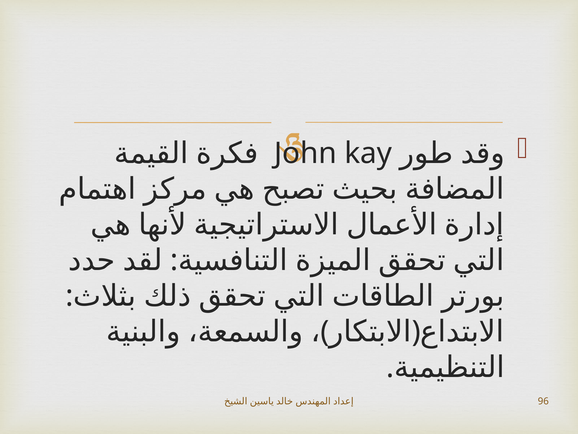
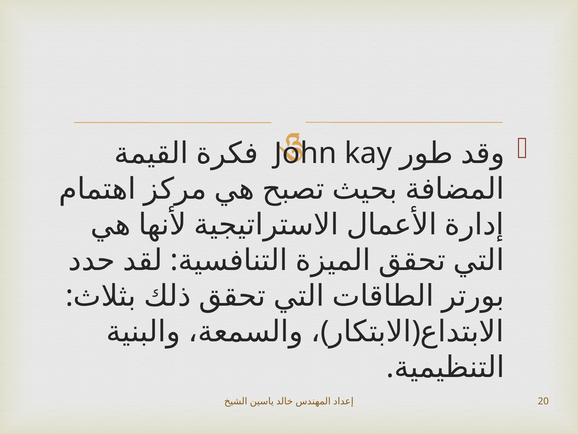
96: 96 -> 20
